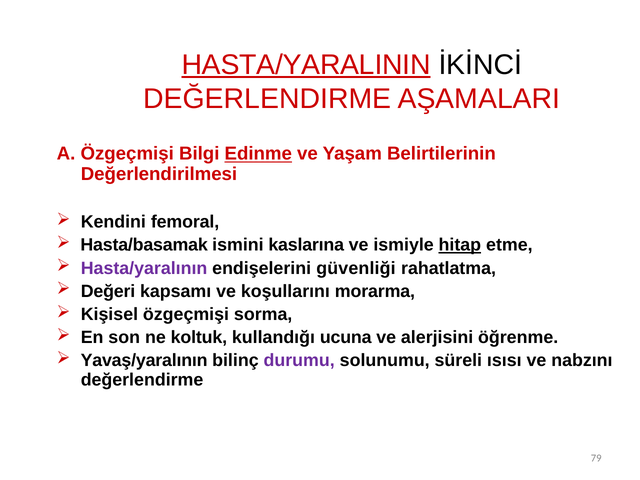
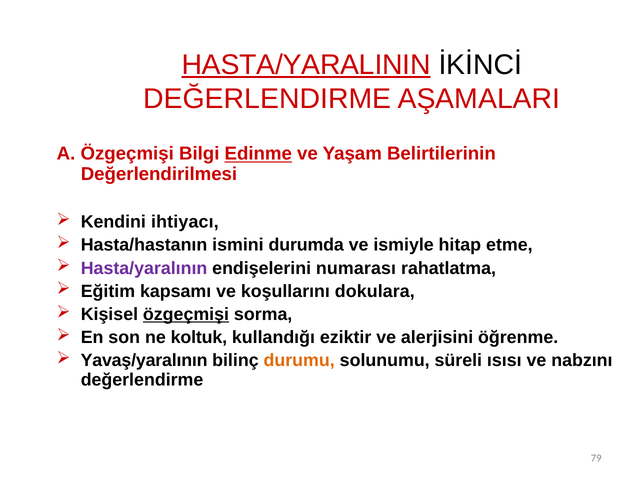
femoral: femoral -> ihtiyacı
Hasta/basamak: Hasta/basamak -> Hasta/hastanın
kaslarına: kaslarına -> durumda
hitap underline: present -> none
güvenliği: güvenliği -> numarası
Değeri: Değeri -> Eğitim
morarma: morarma -> dokulara
özgeçmişi at (186, 314) underline: none -> present
ucuna: ucuna -> eziktir
durumu colour: purple -> orange
